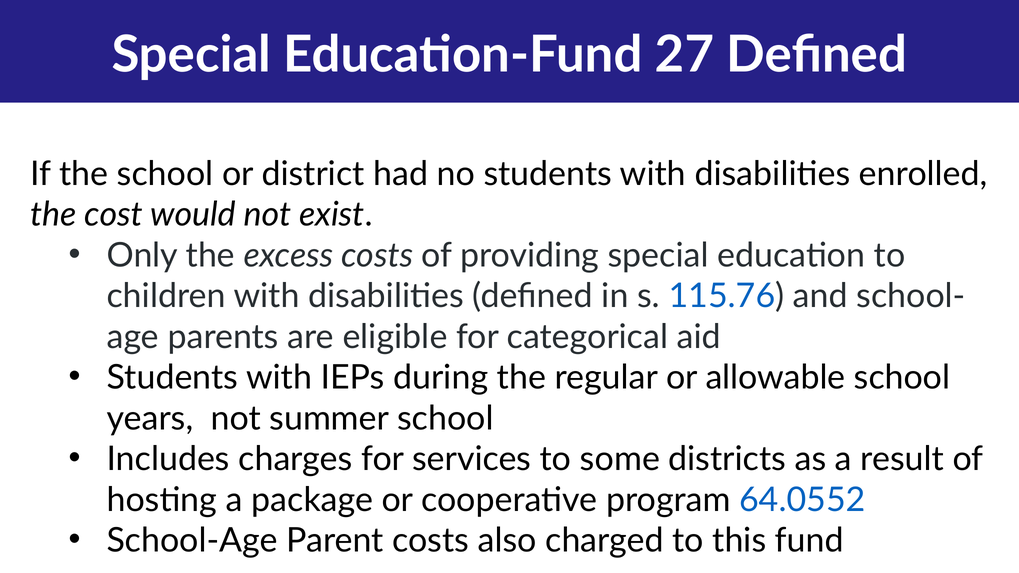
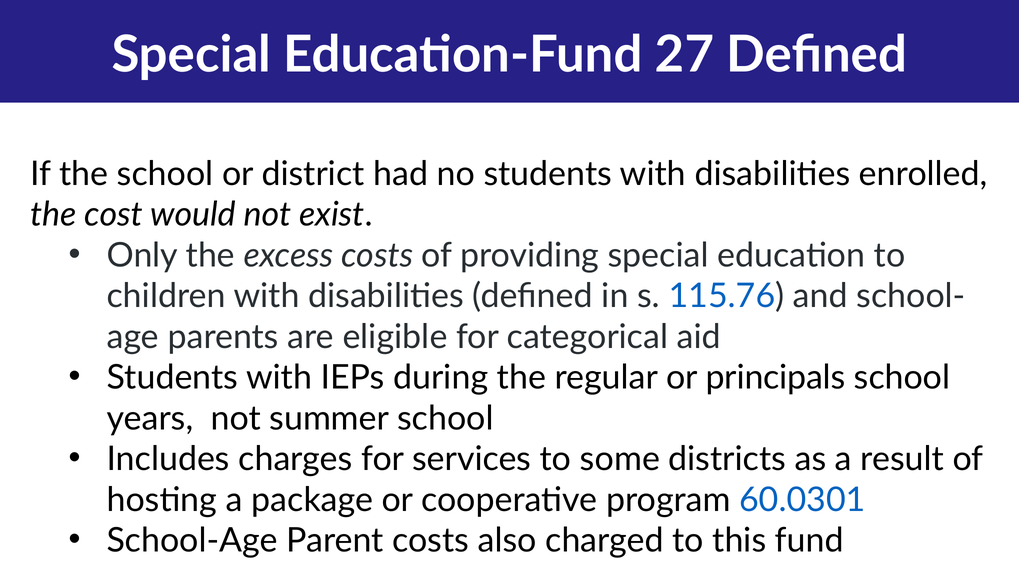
allowable: allowable -> principals
64.0552: 64.0552 -> 60.0301
